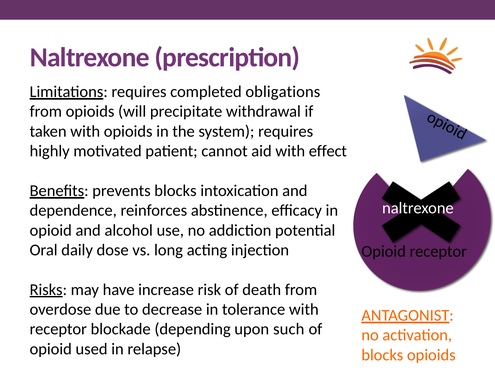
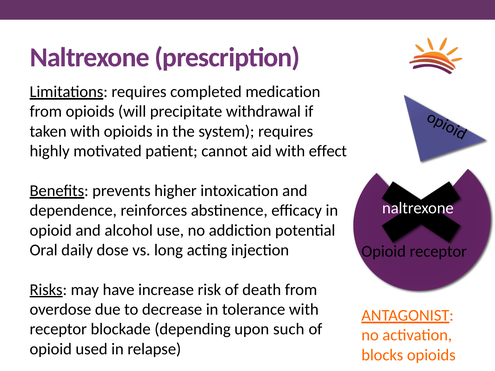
obligations: obligations -> medication
prevents blocks: blocks -> higher
